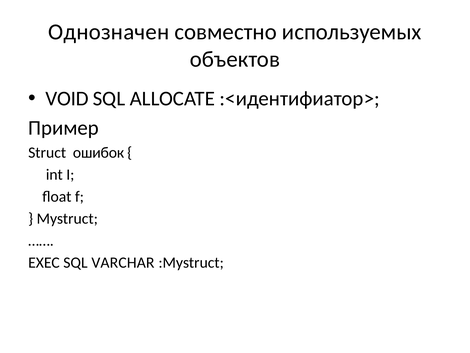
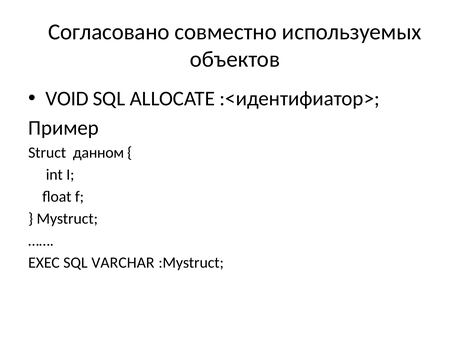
Однозначен: Однозначен -> Согласовано
ошибок: ошибок -> данном
